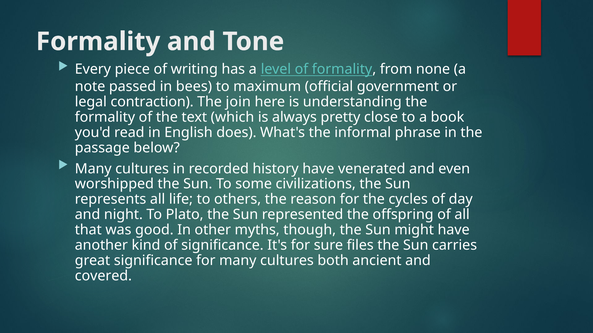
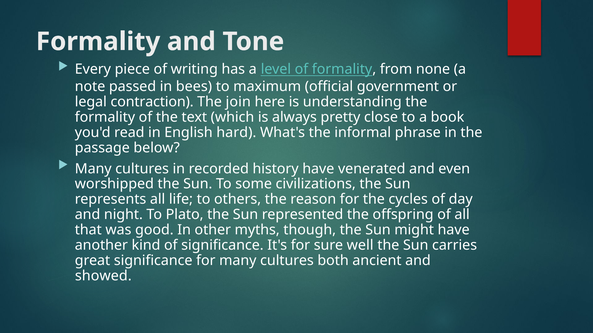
does: does -> hard
files: files -> well
covered: covered -> showed
